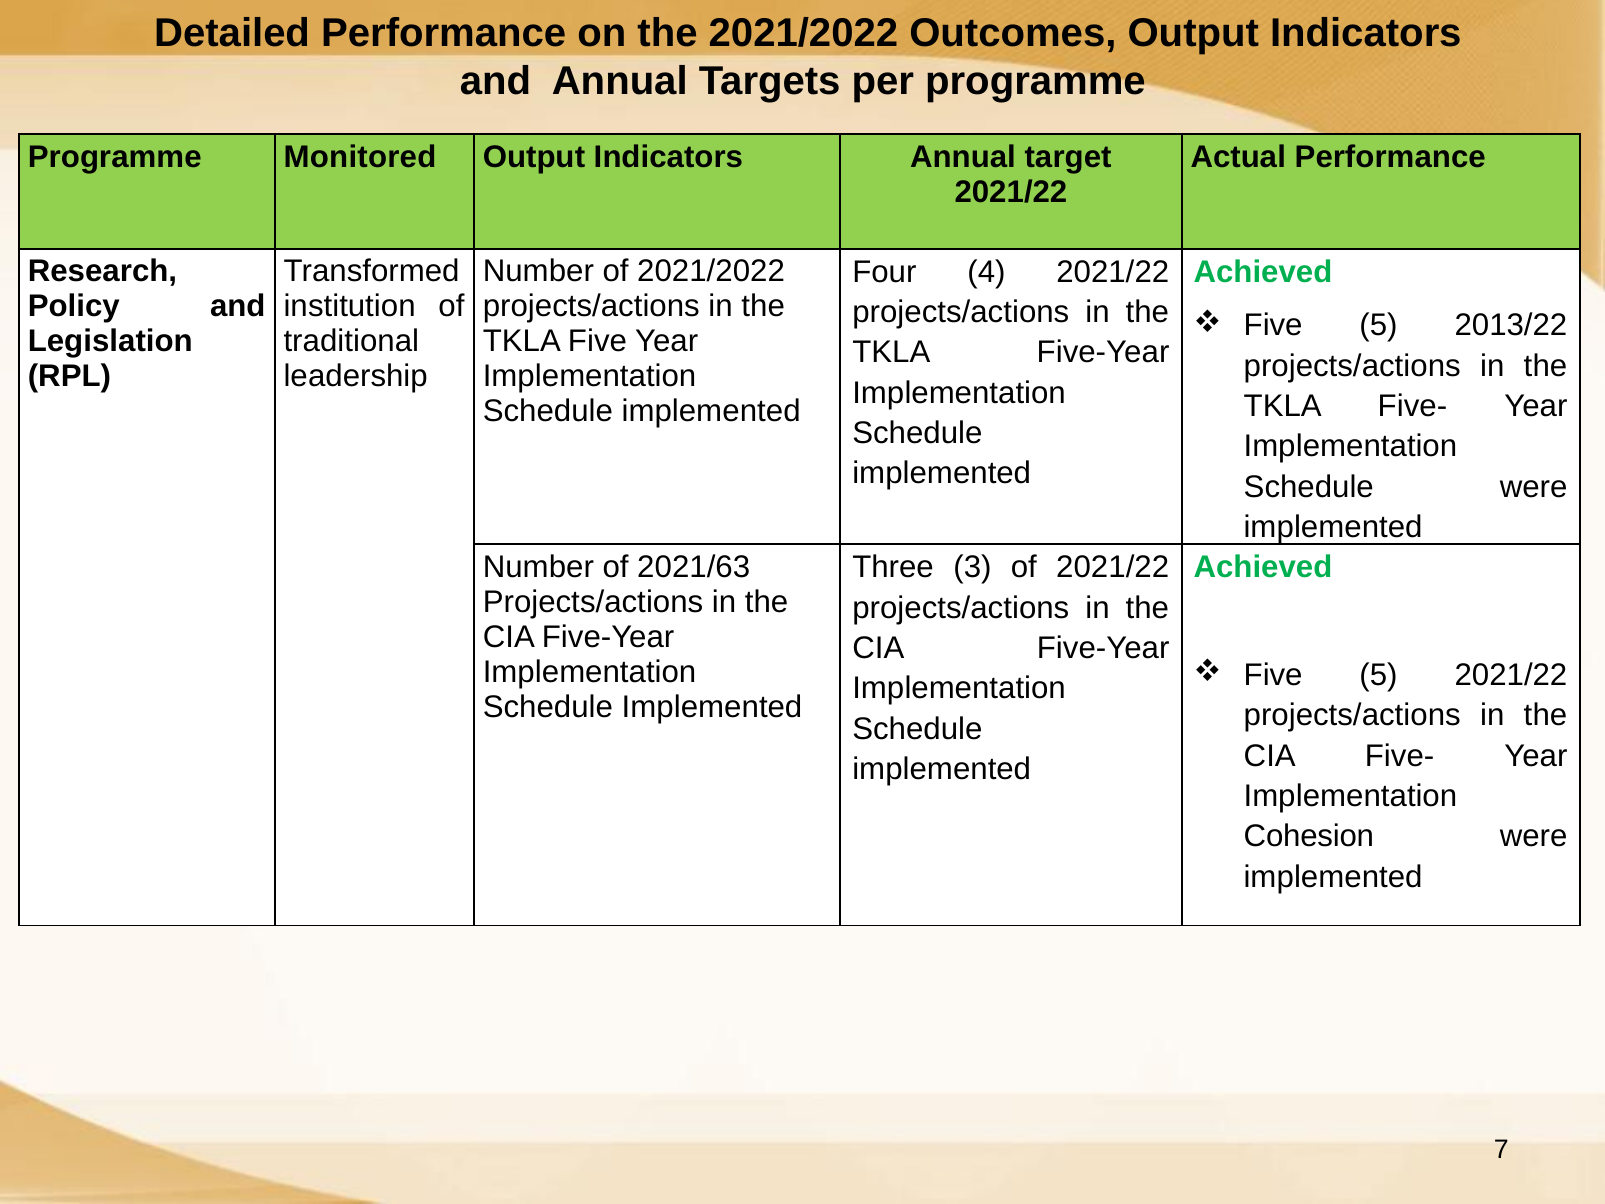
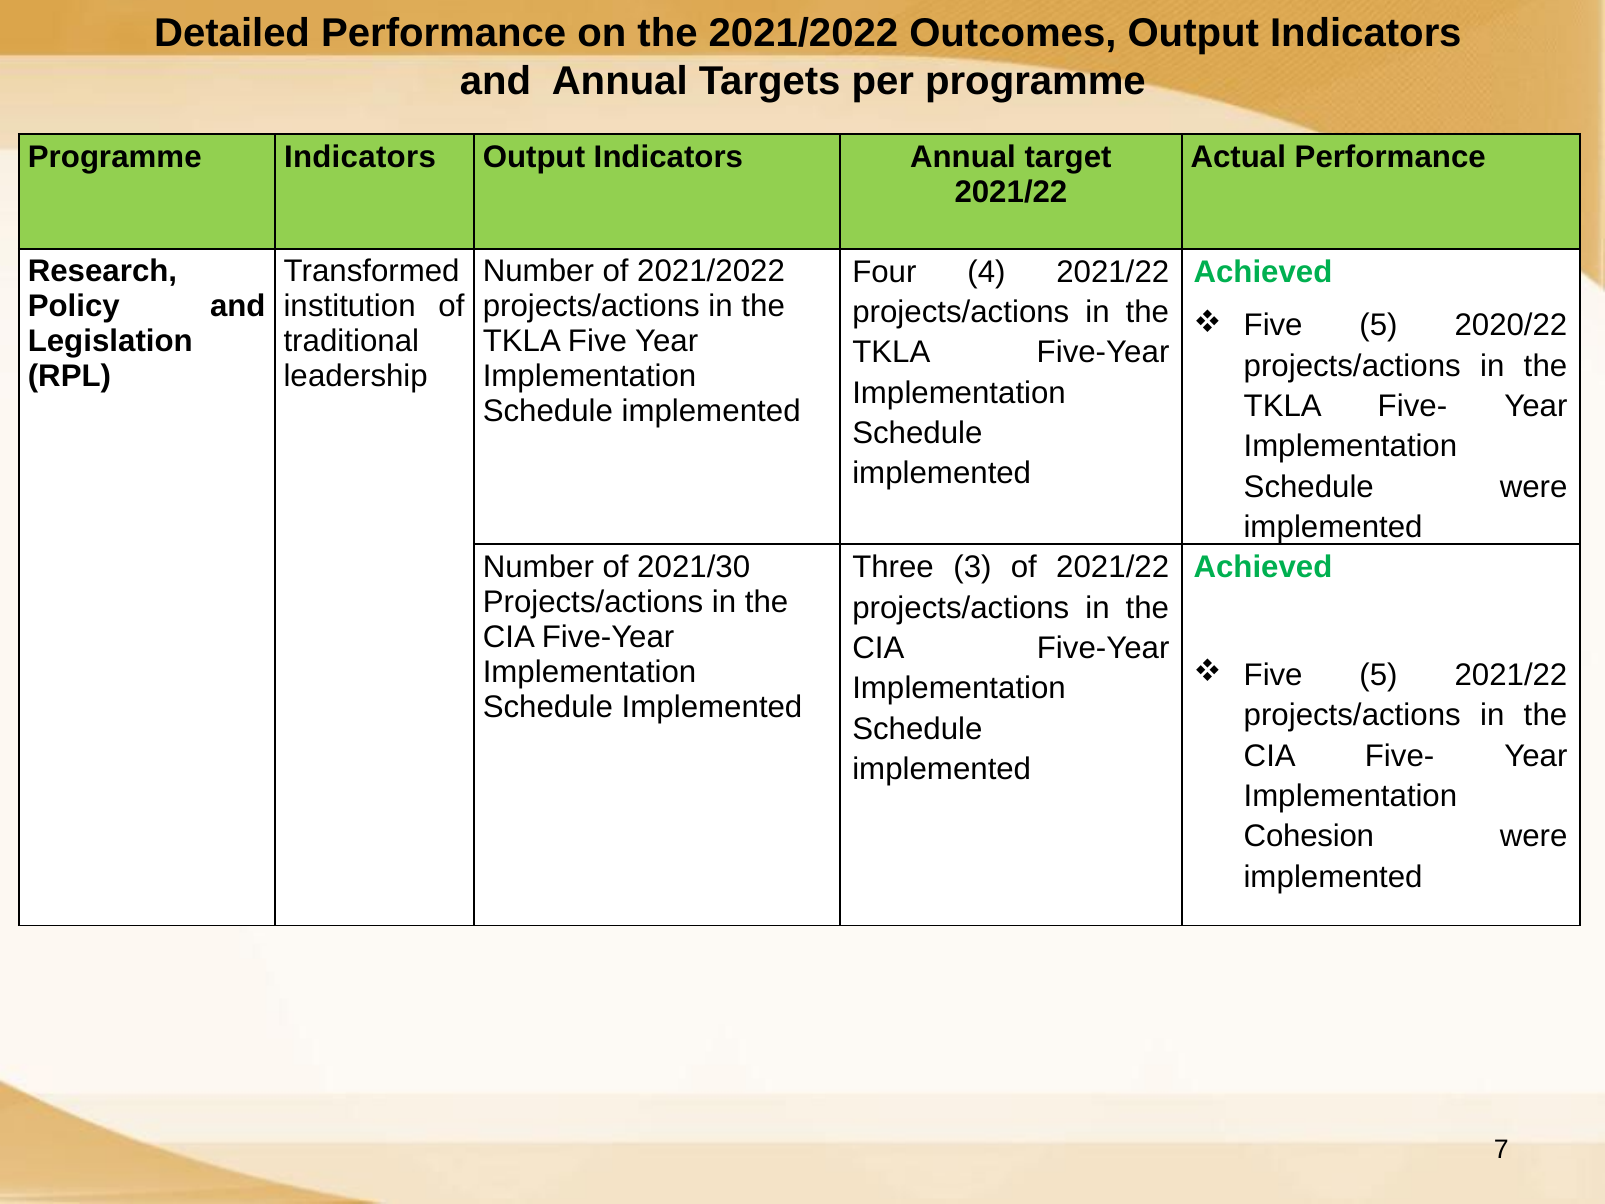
Programme Monitored: Monitored -> Indicators
2013/22: 2013/22 -> 2020/22
2021/63: 2021/63 -> 2021/30
